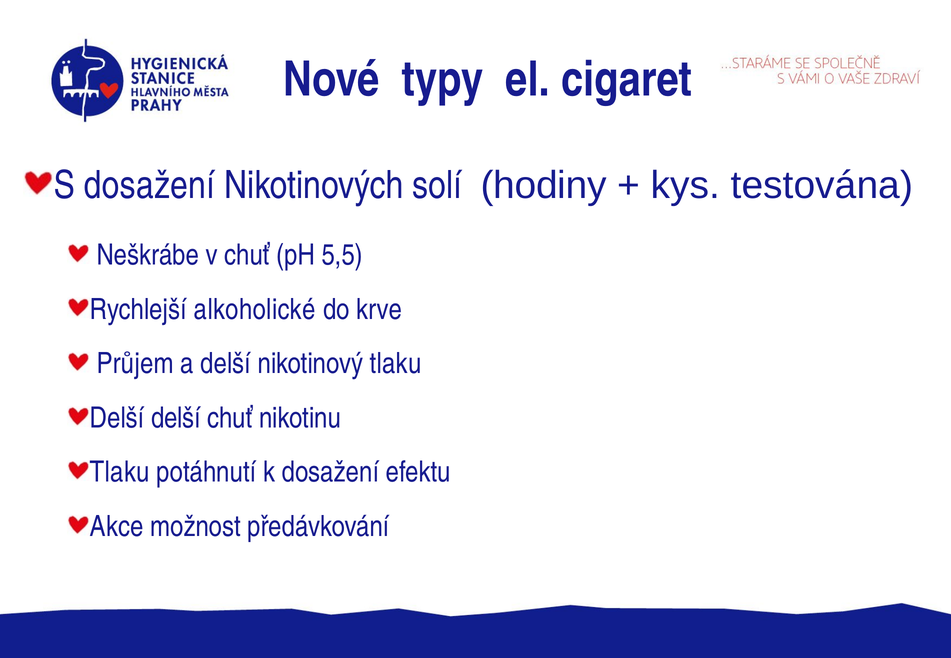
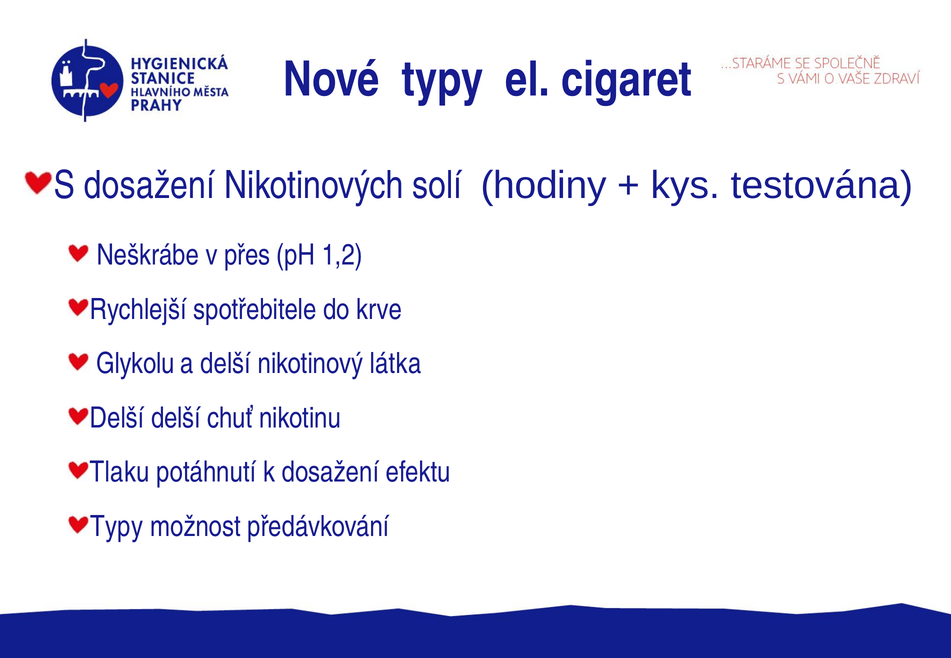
v chuť: chuť -> přes
5,5: 5,5 -> 1,2
alkoholické: alkoholické -> spotřebitele
Průjem: Průjem -> Glykolu
nikotinový tlaku: tlaku -> látka
Akce at (117, 527): Akce -> Typy
